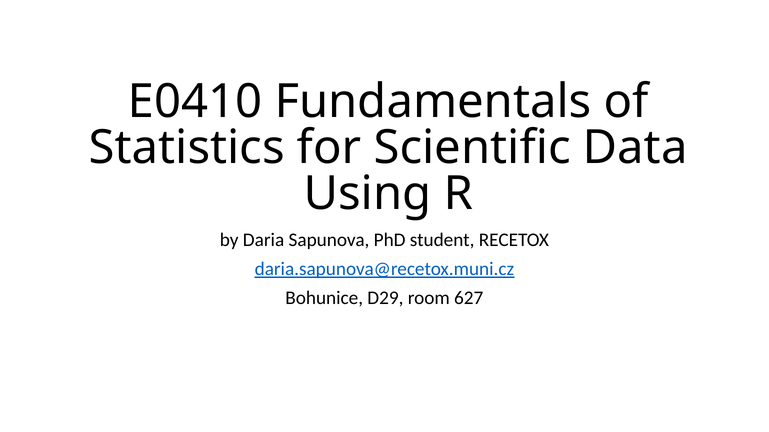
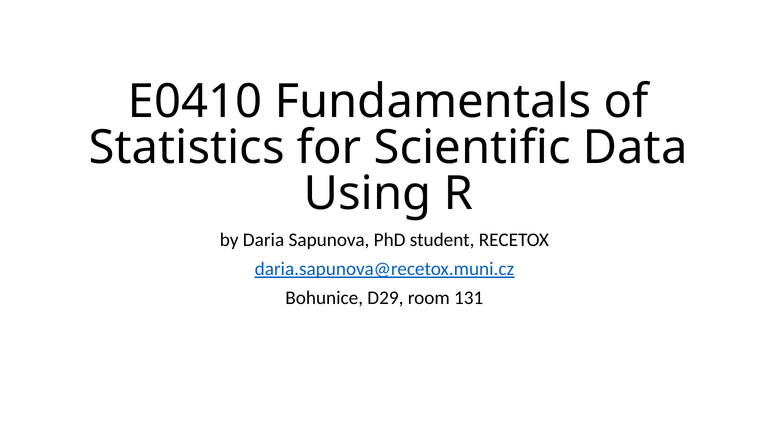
627: 627 -> 131
